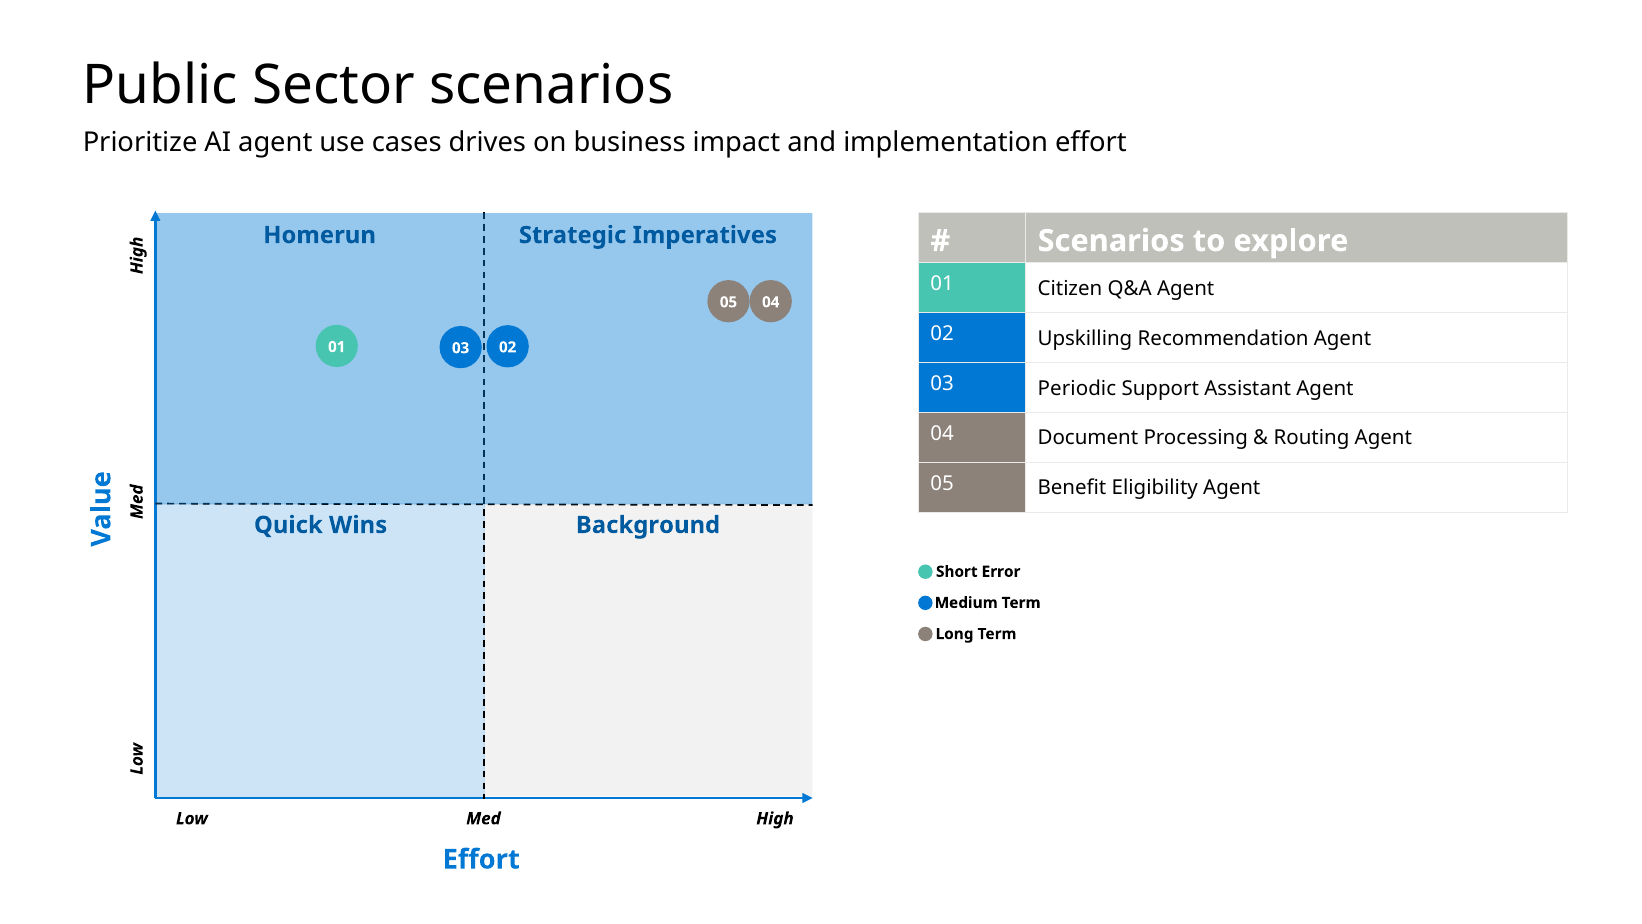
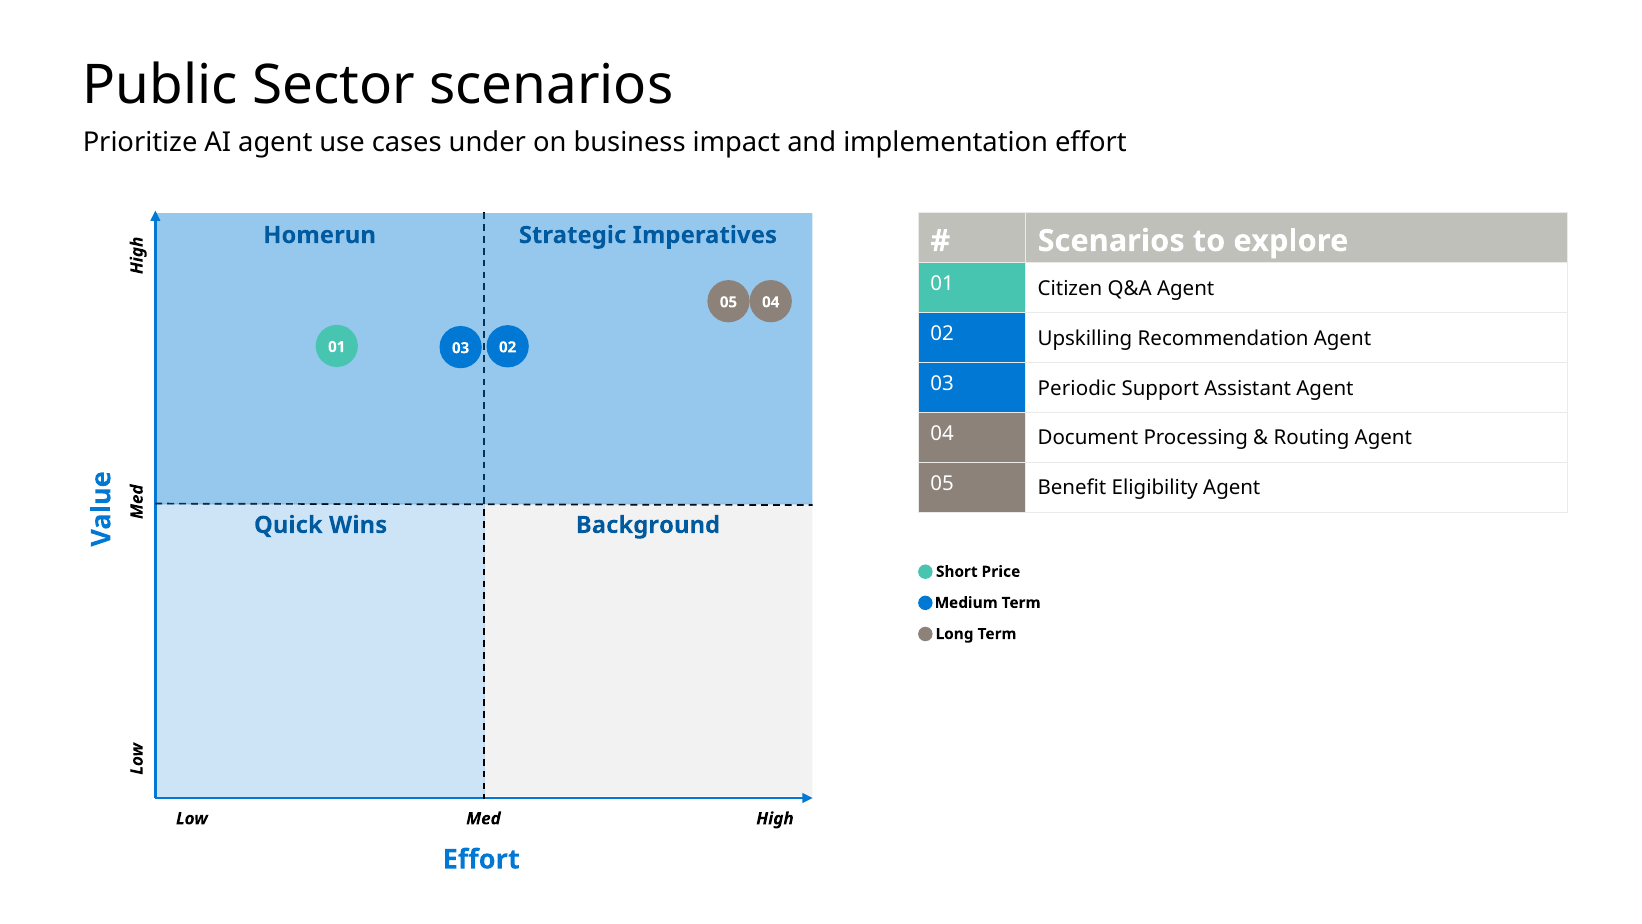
drives: drives -> under
Error: Error -> Price
